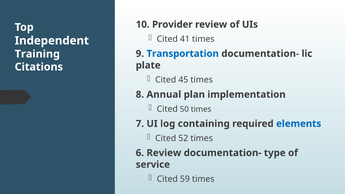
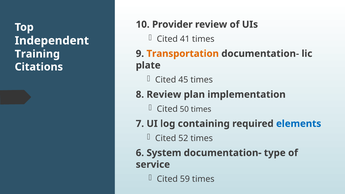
Transportation colour: blue -> orange
8 Annual: Annual -> Review
6 Review: Review -> System
